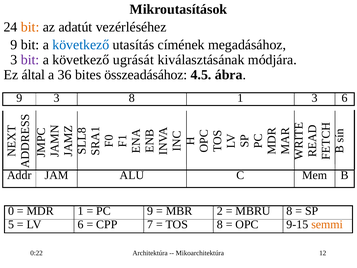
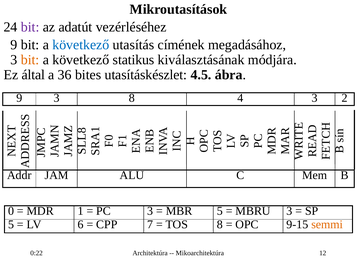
bit at (30, 27) colour: orange -> purple
bit at (30, 60) colour: purple -> orange
ugrását: ugrását -> statikus
összeadásához: összeadásához -> utasításkészlet
8 1: 1 -> 4
3 6: 6 -> 2
PC 9: 9 -> 3
MBR 2: 2 -> 5
MBRU 8: 8 -> 3
